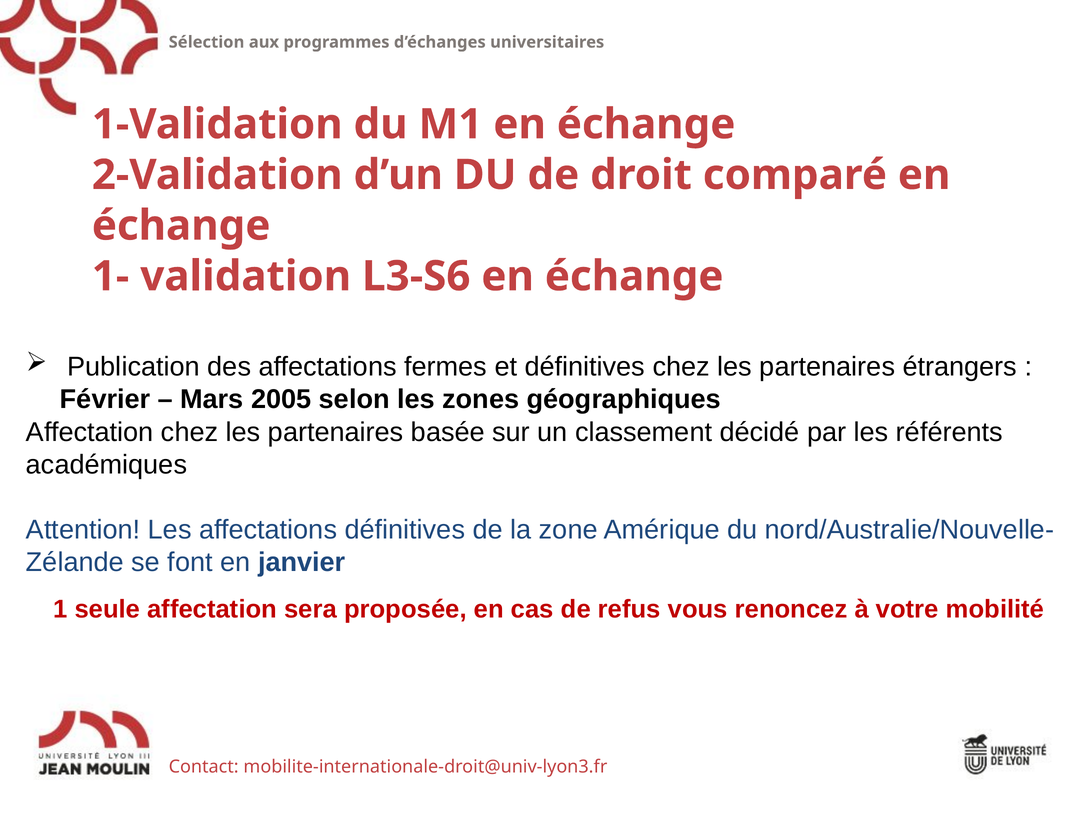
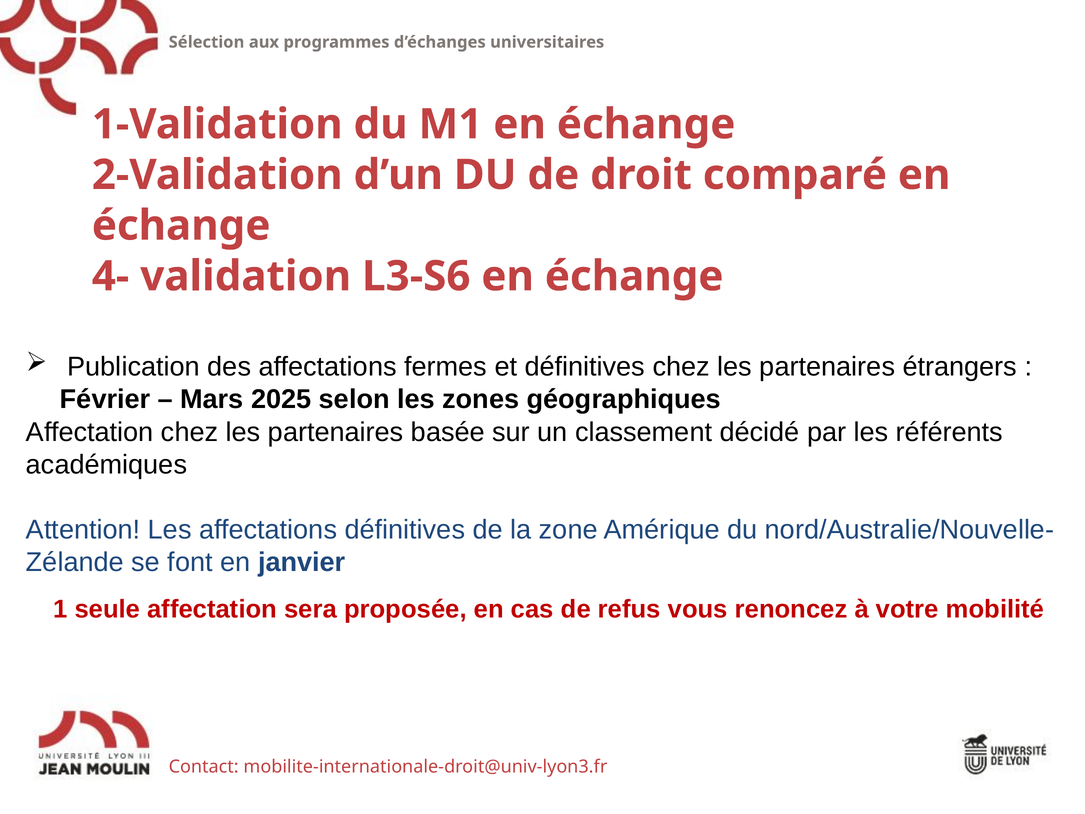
1-: 1- -> 4-
2005: 2005 -> 2025
